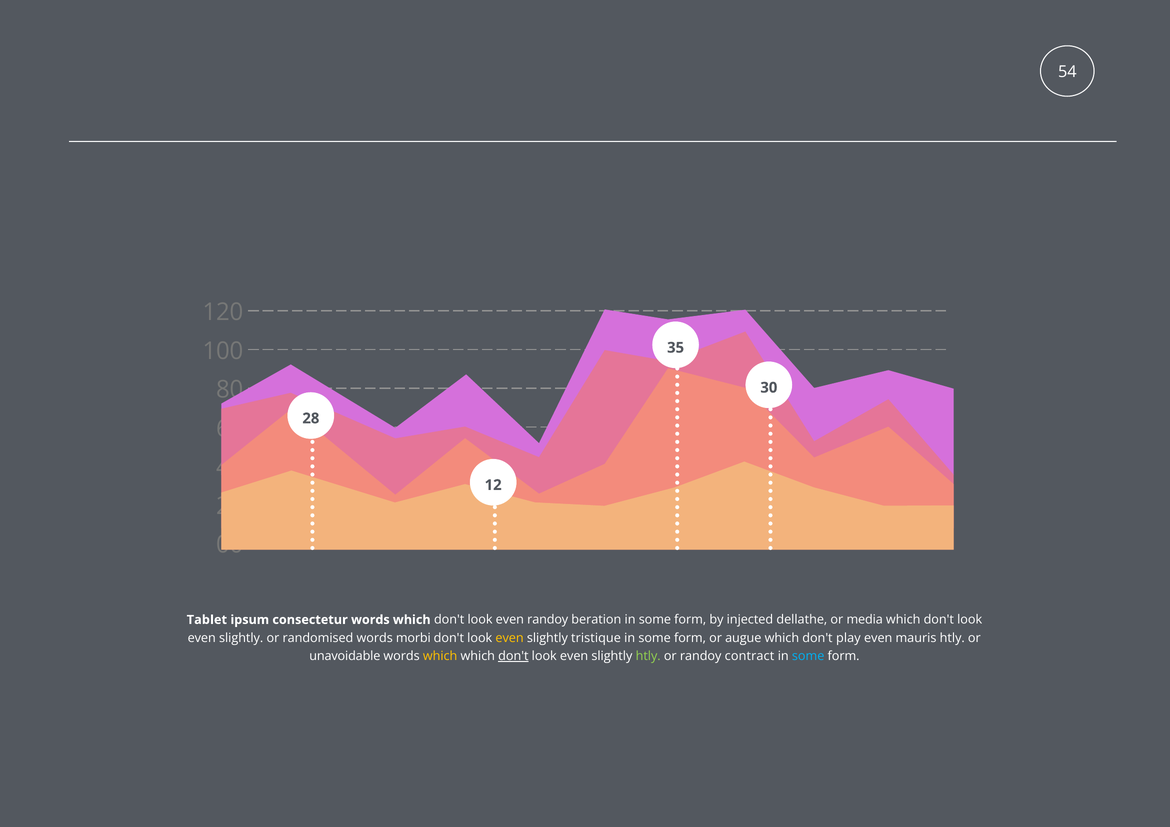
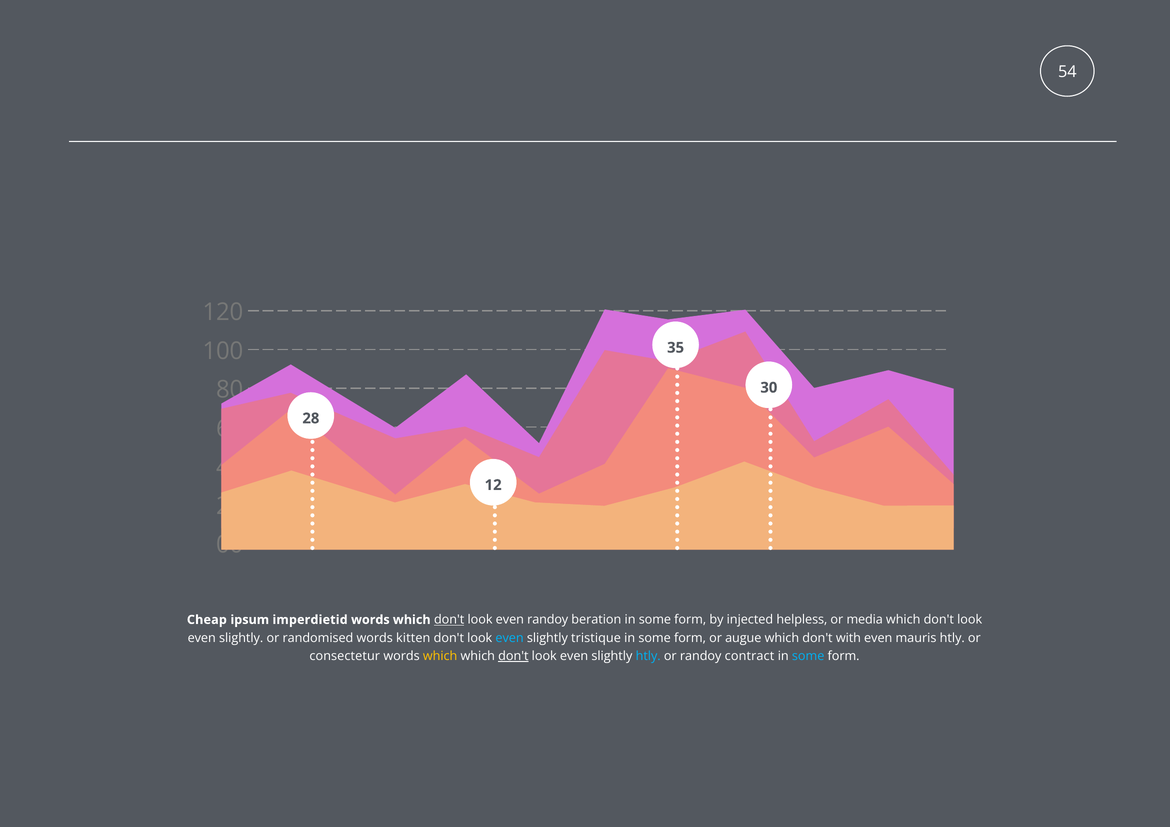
Tablet: Tablet -> Cheap
consectetur: consectetur -> imperdietid
don't at (449, 620) underline: none -> present
dellathe: dellathe -> helpless
morbi: morbi -> kitten
even at (510, 638) colour: yellow -> light blue
play: play -> with
unavoidable: unavoidable -> consectetur
htly at (648, 656) colour: light green -> light blue
